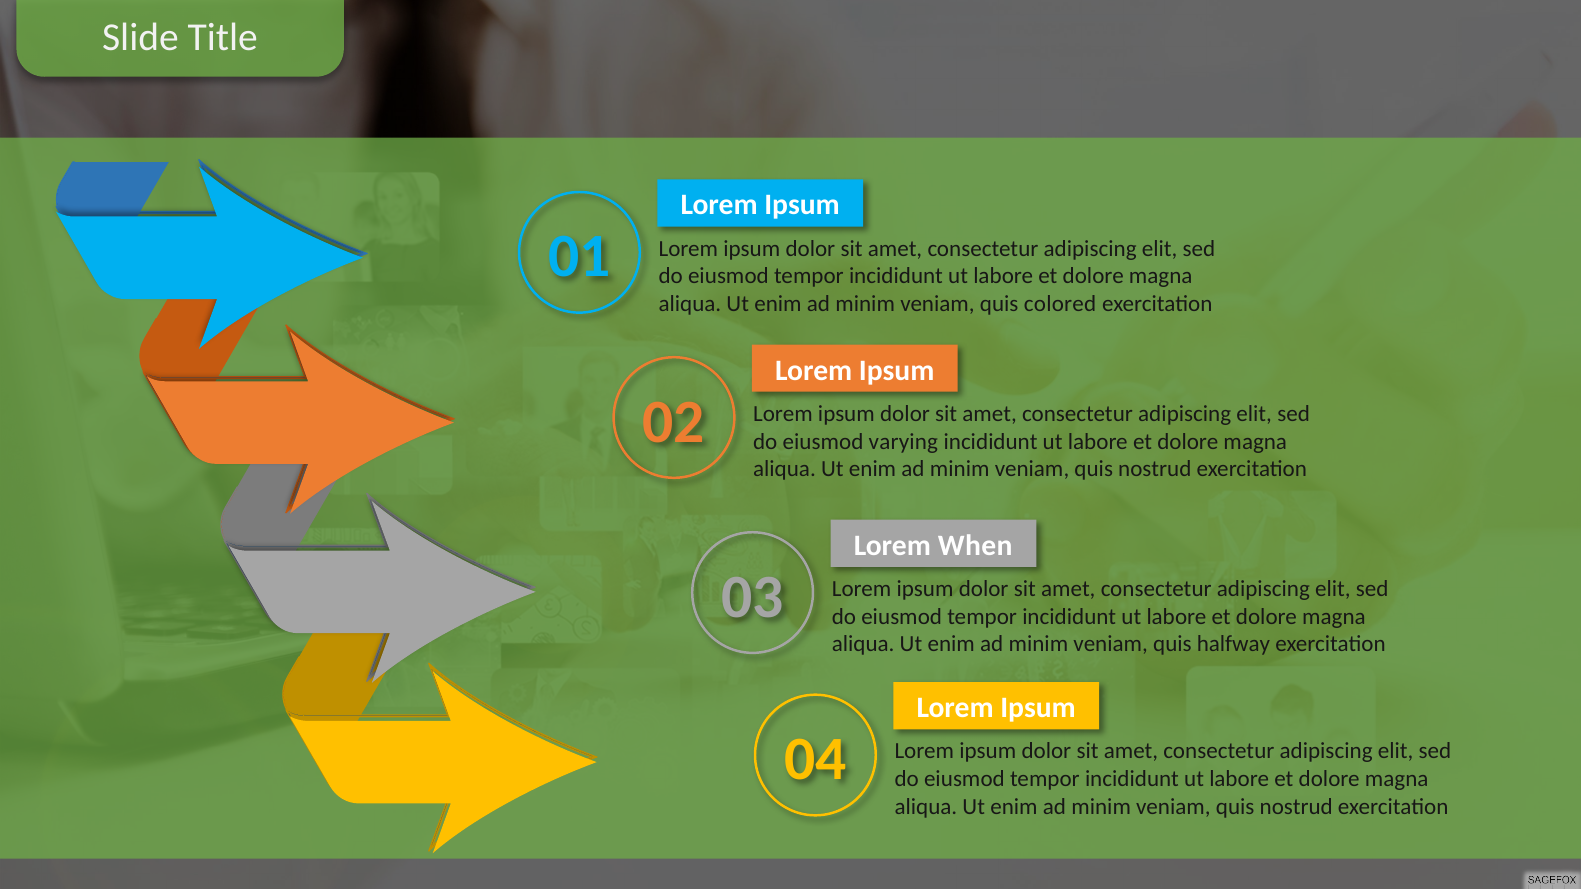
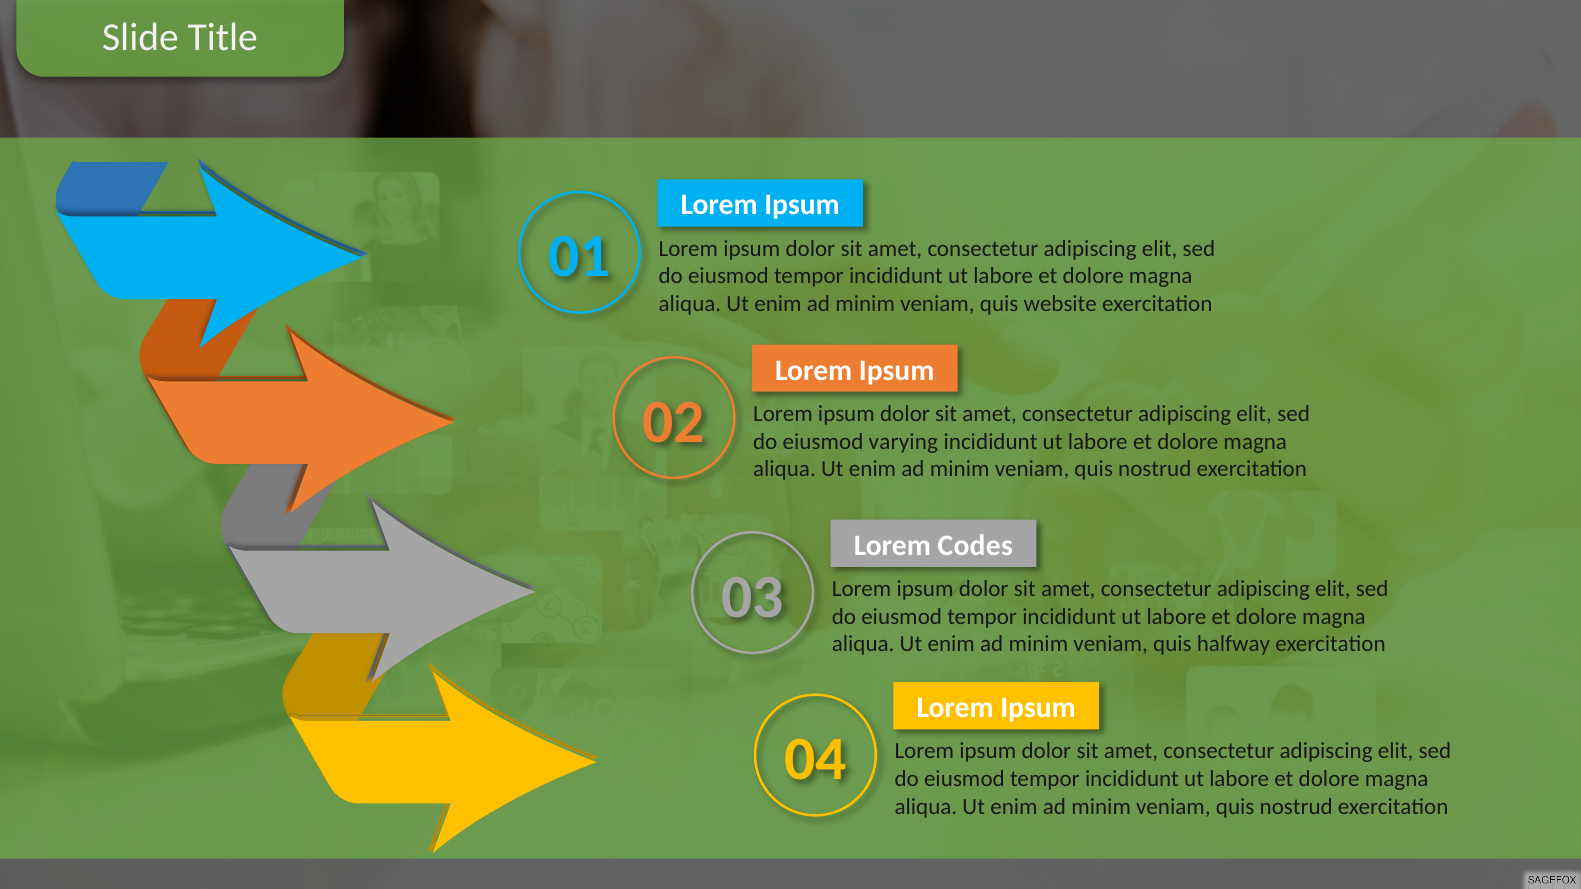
colored: colored -> website
When: When -> Codes
